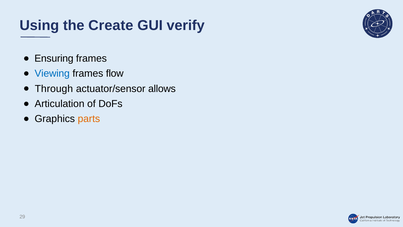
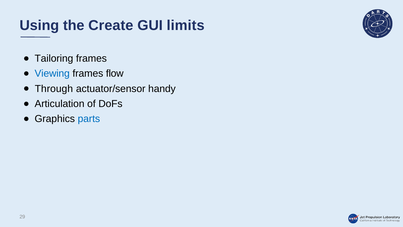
verify: verify -> limits
Ensuring: Ensuring -> Tailoring
allows: allows -> handy
parts colour: orange -> blue
